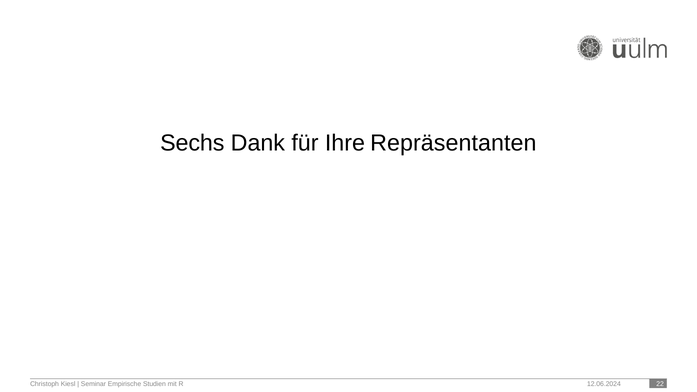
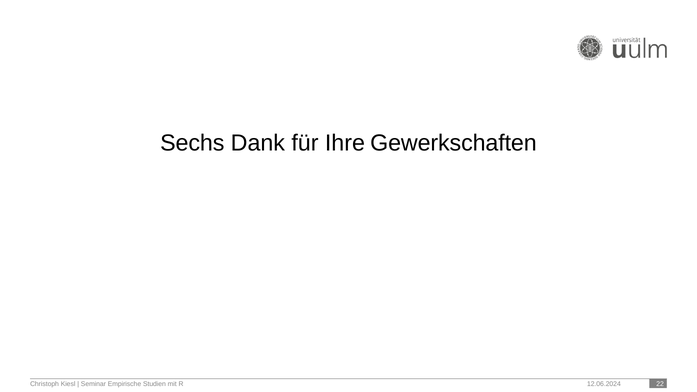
Repräsentanten: Repräsentanten -> Gewerkschaften
